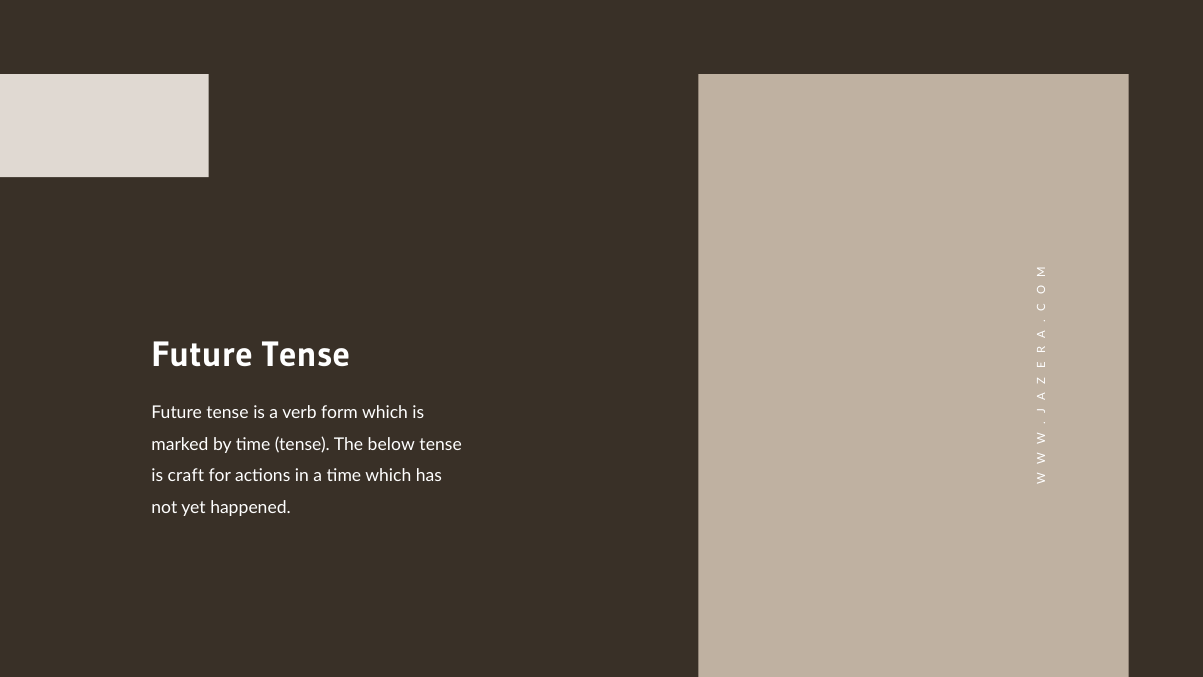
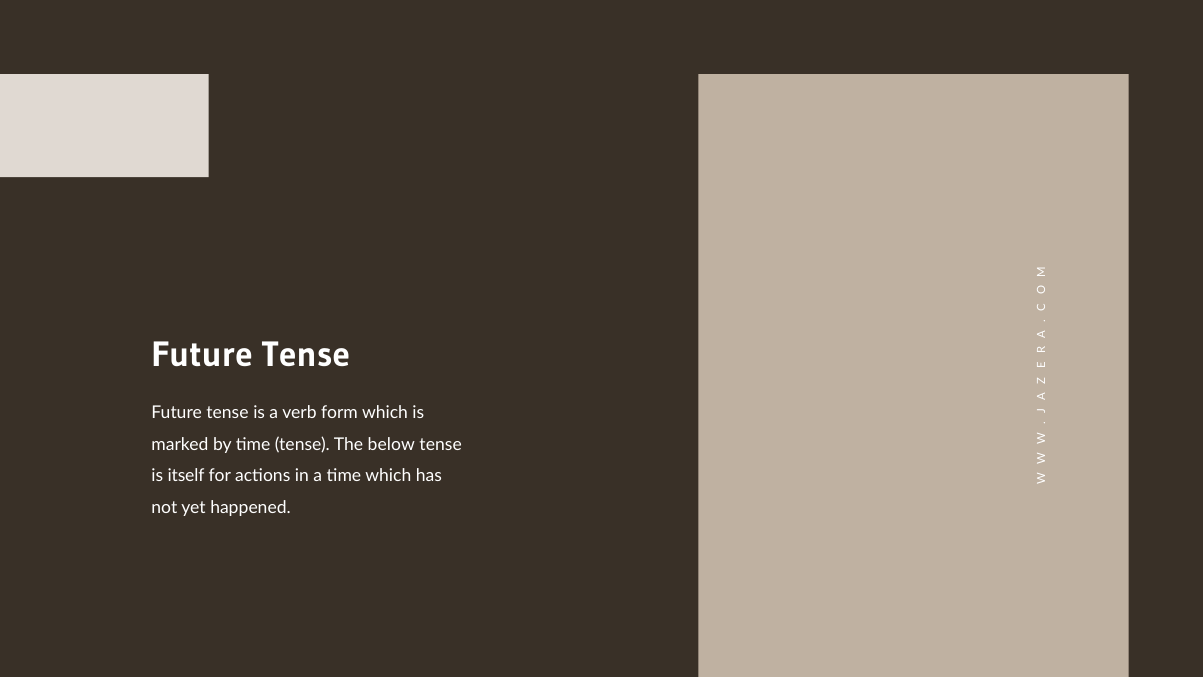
craft: craft -> itself
